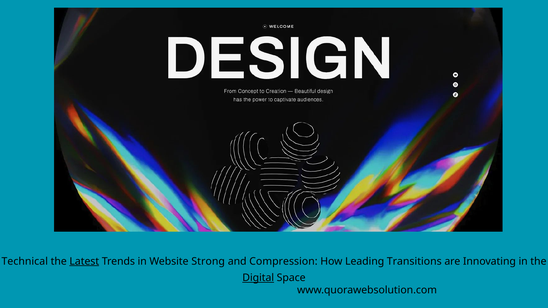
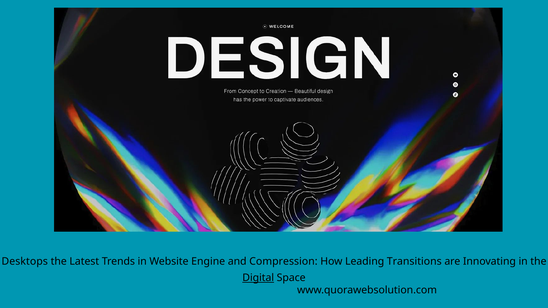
Technical: Technical -> Desktops
Latest underline: present -> none
Strong: Strong -> Engine
